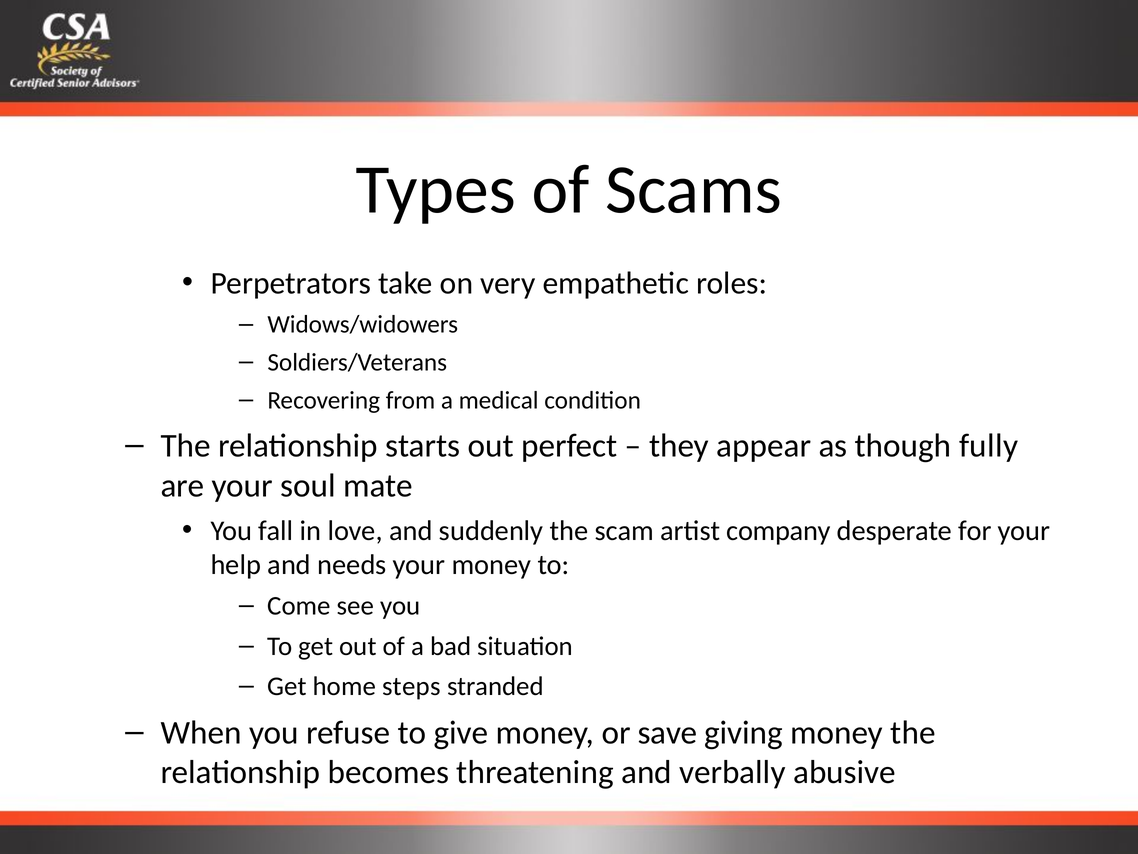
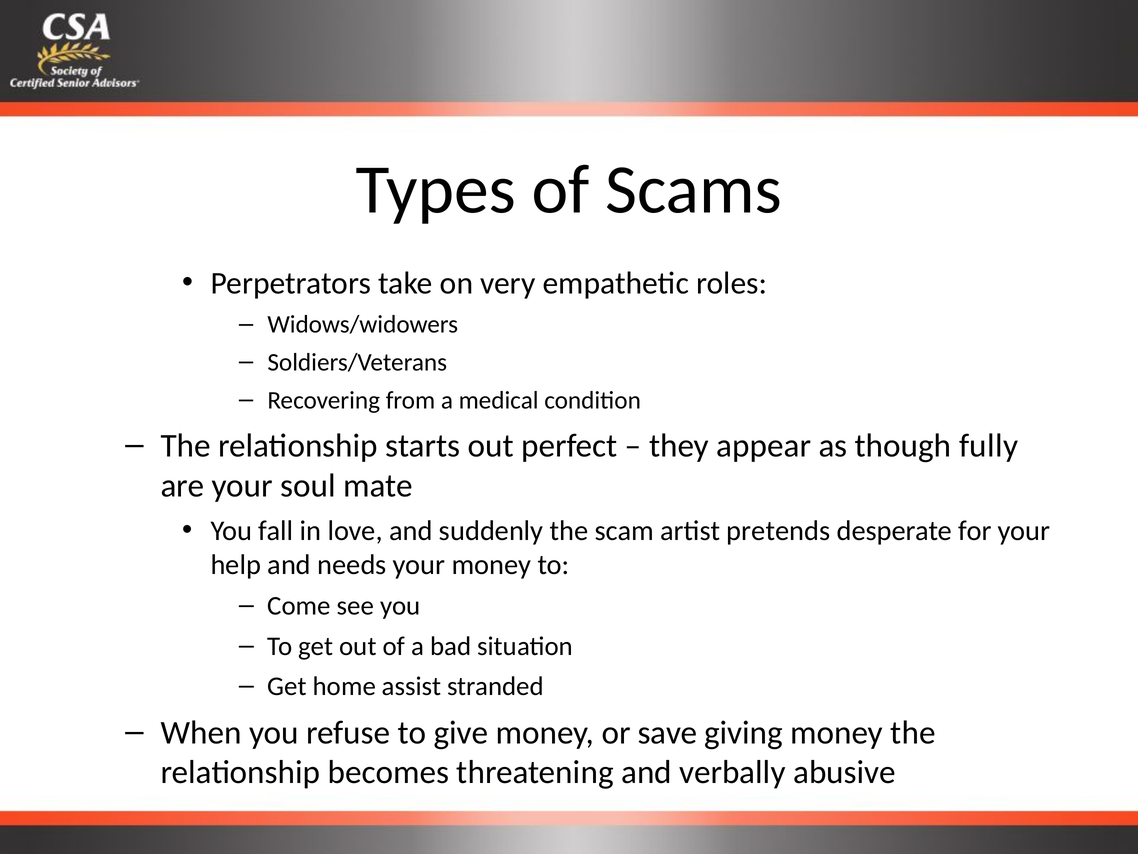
company: company -> pretends
steps: steps -> assist
